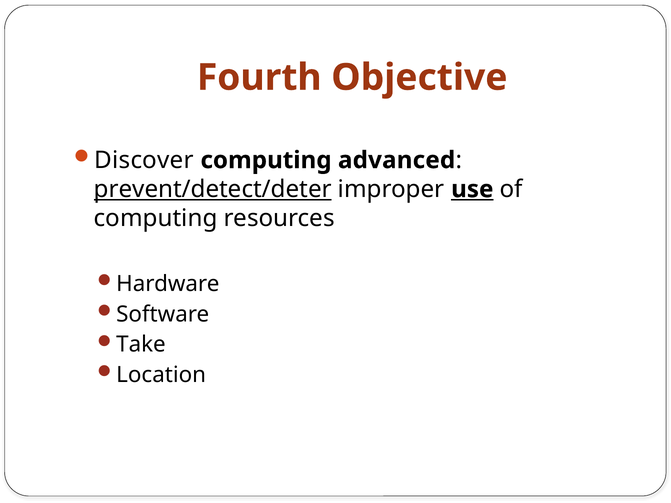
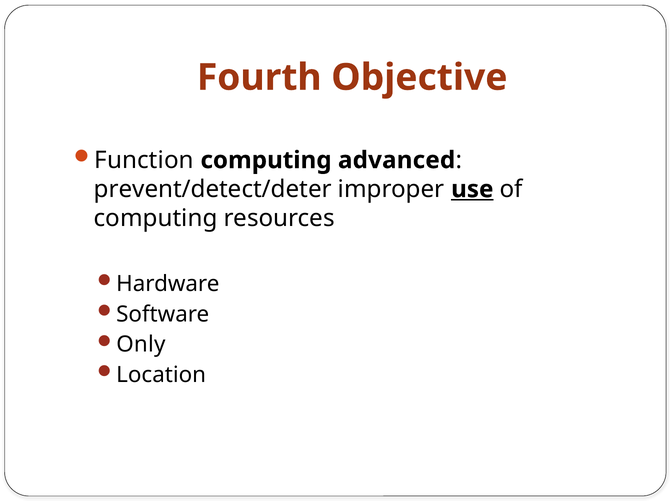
Discover: Discover -> Function
prevent/detect/deter underline: present -> none
Take: Take -> Only
